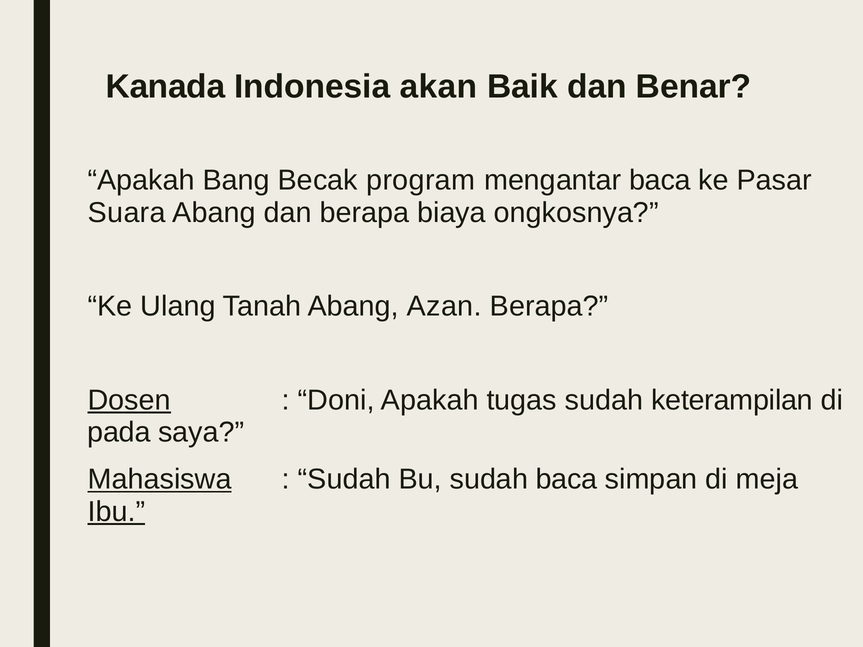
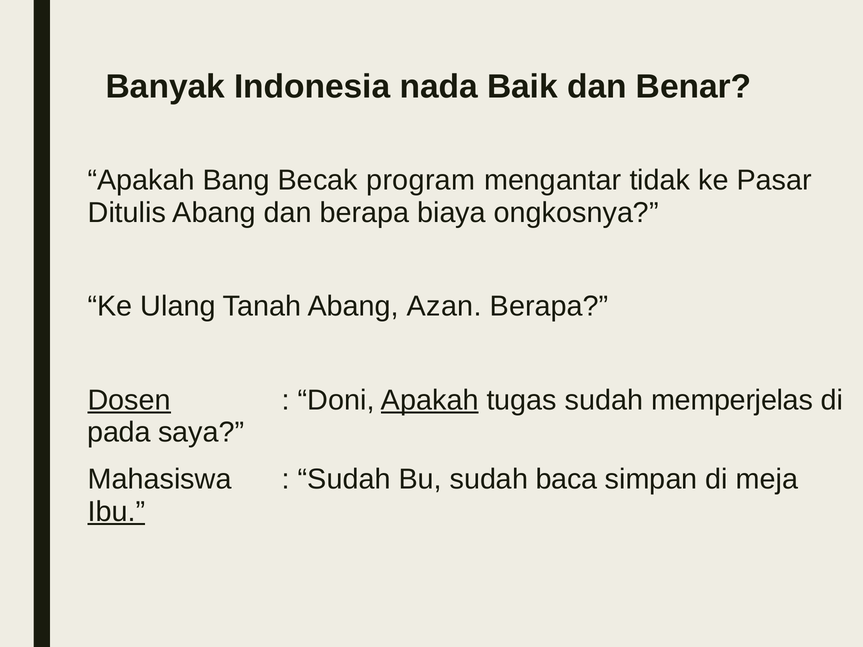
Kanada: Kanada -> Banyak
akan: akan -> nada
mengantar baca: baca -> tidak
Suara: Suara -> Ditulis
Apakah at (430, 400) underline: none -> present
keterampilan: keterampilan -> memperjelas
Mahasiswa underline: present -> none
